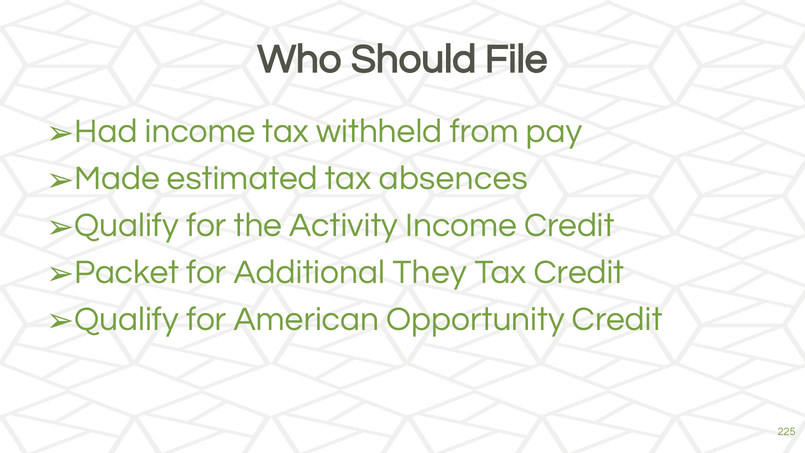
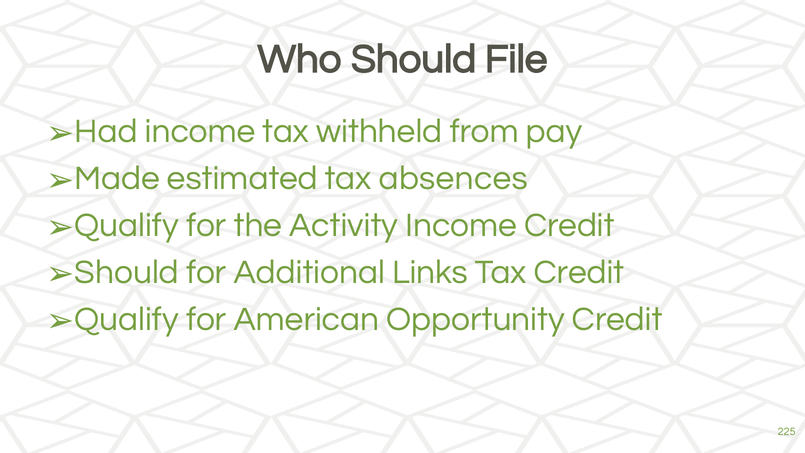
Packet at (127, 272): Packet -> Should
They: They -> Links
